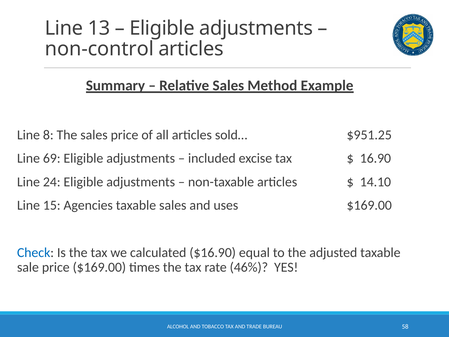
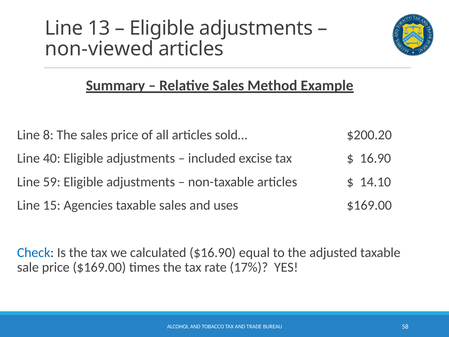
non-control: non-control -> non-viewed
$951.25: $951.25 -> $200.20
69: 69 -> 40
24: 24 -> 59
46%: 46% -> 17%
